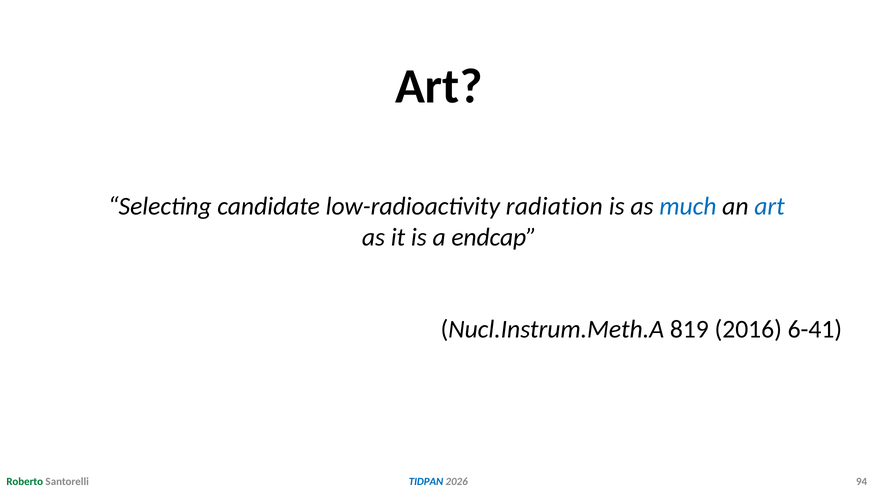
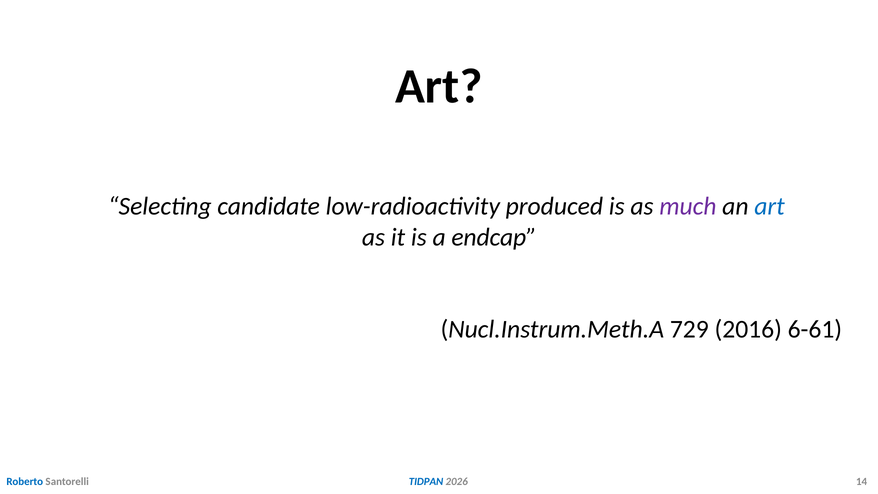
radiation: radiation -> produced
much colour: blue -> purple
819: 819 -> 729
6-41: 6-41 -> 6-61
Roberto colour: green -> blue
94: 94 -> 14
